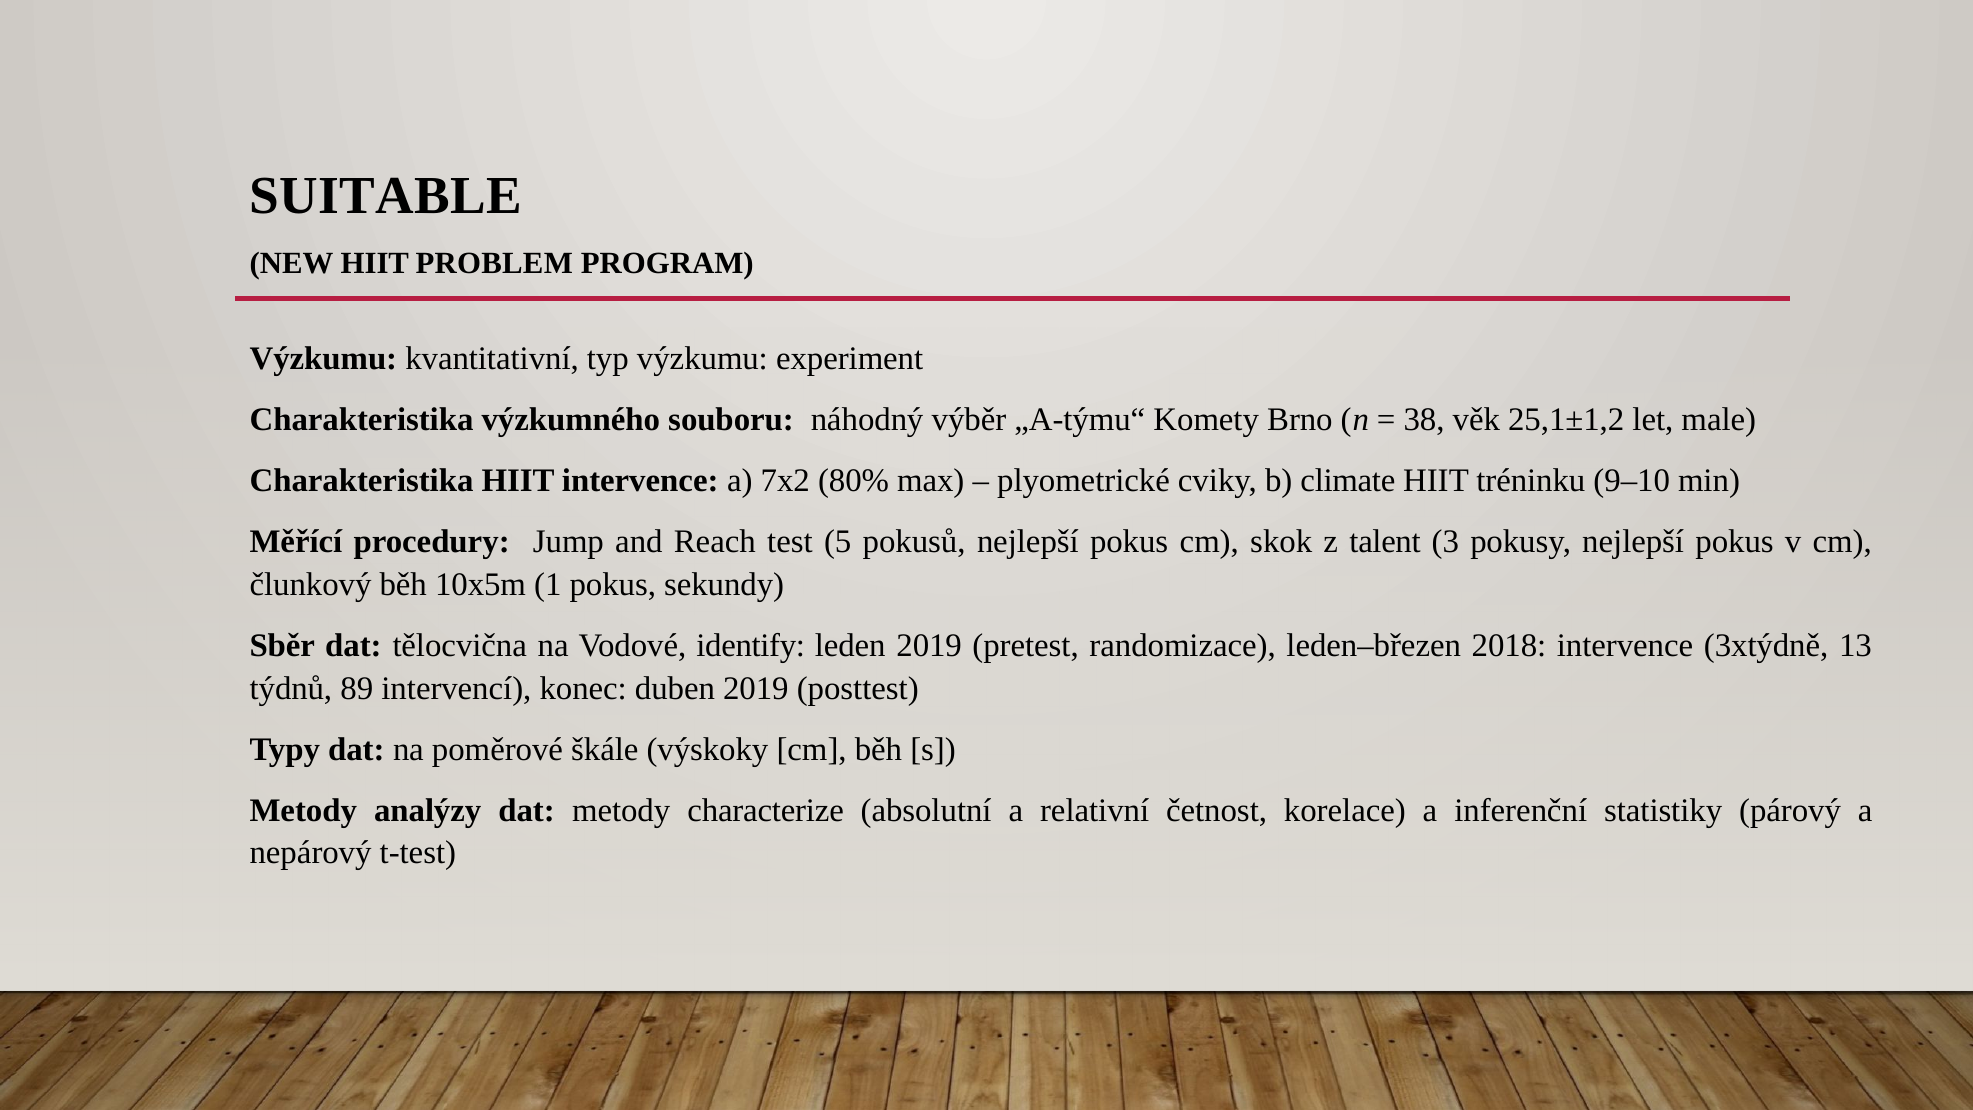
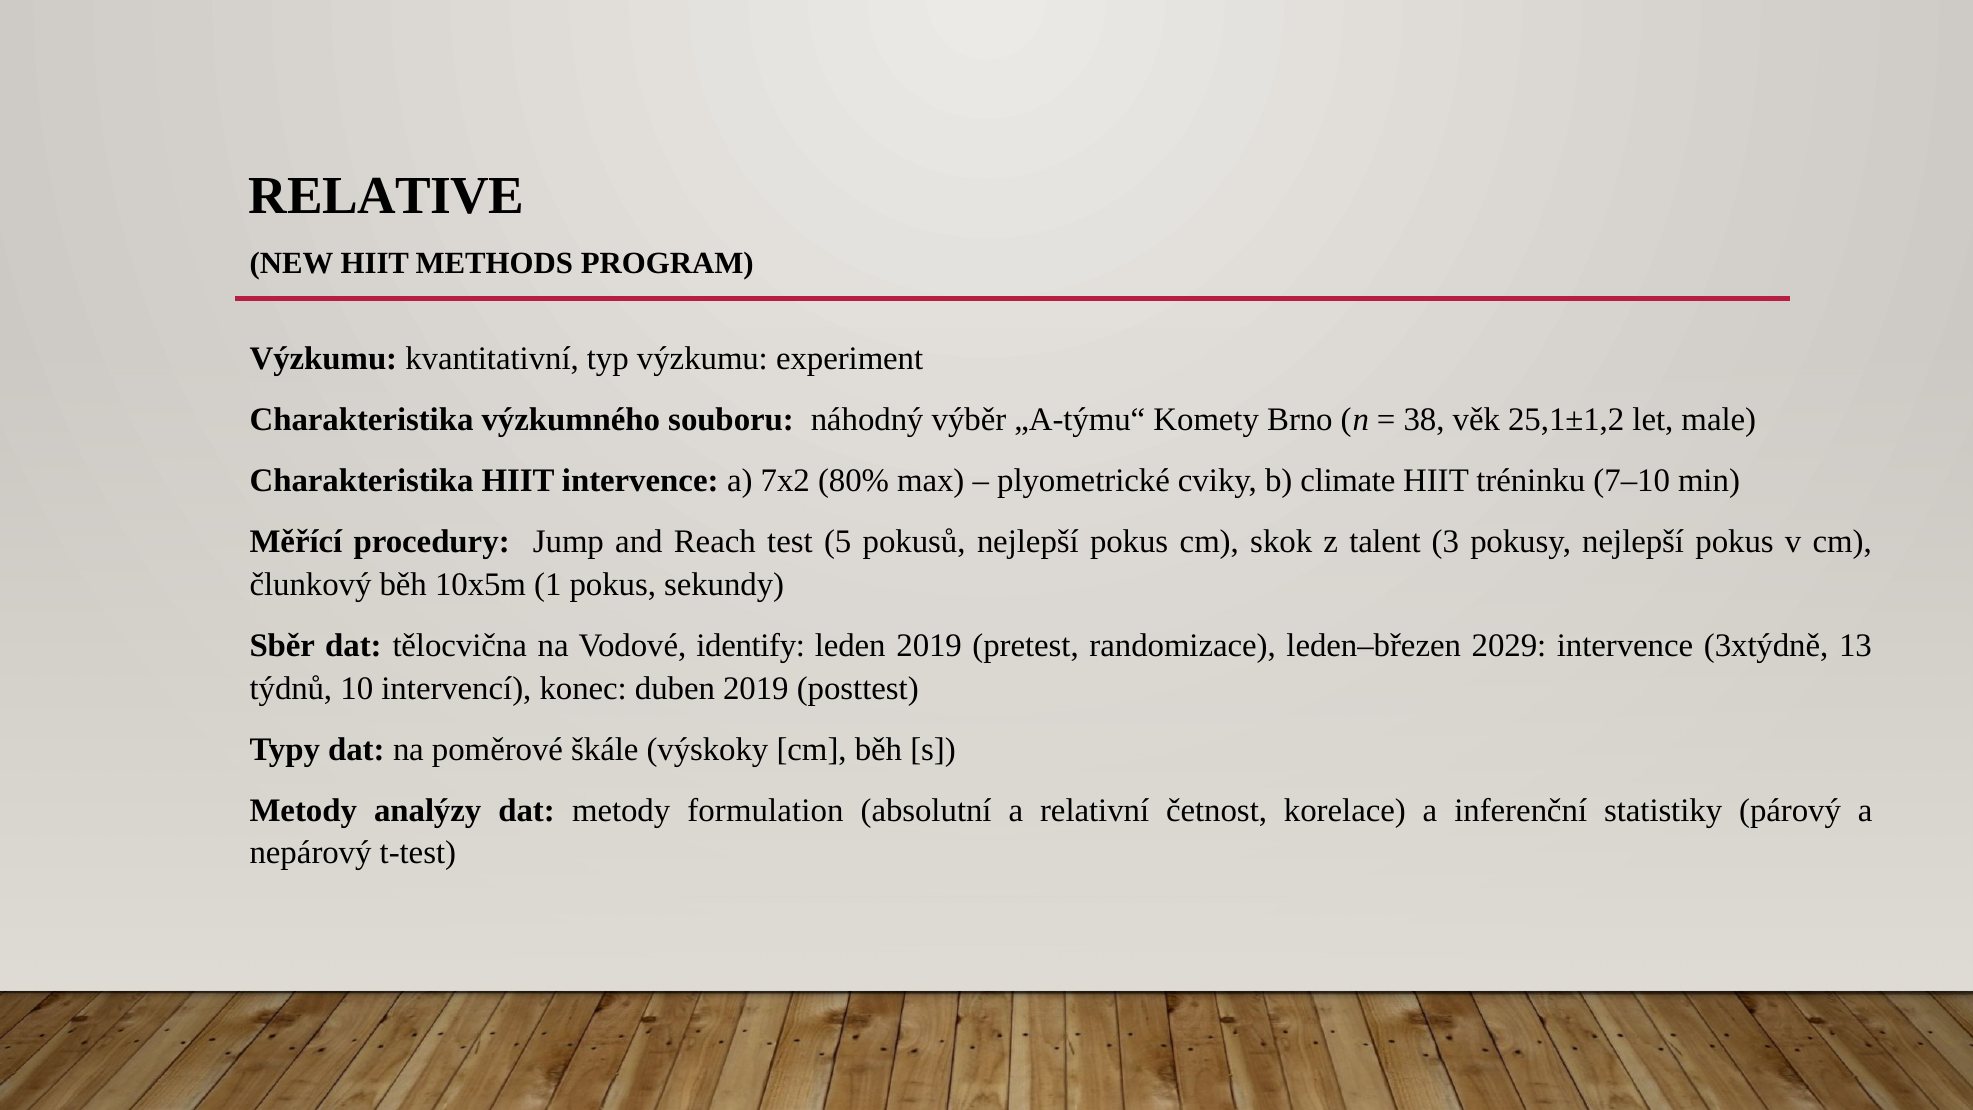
SUITABLE: SUITABLE -> RELATIVE
PROBLEM: PROBLEM -> METHODS
9–10: 9–10 -> 7–10
2018: 2018 -> 2029
89: 89 -> 10
characterize: characterize -> formulation
